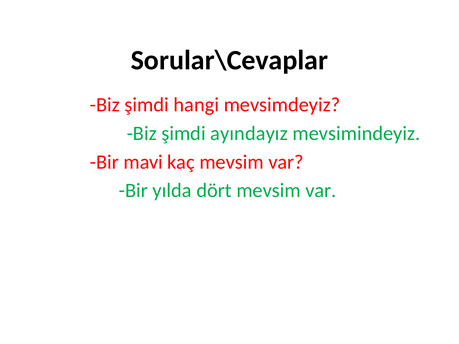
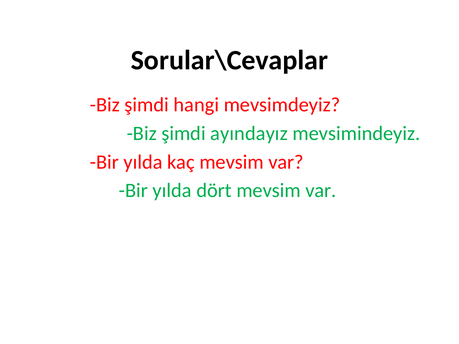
mavi at (143, 162): mavi -> yılda
